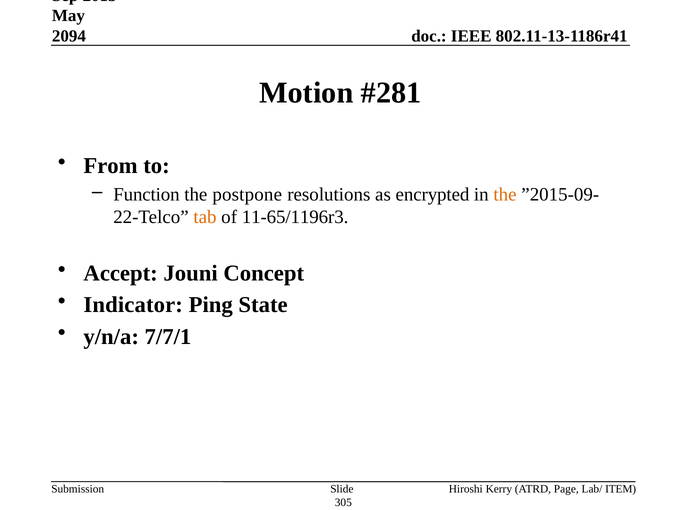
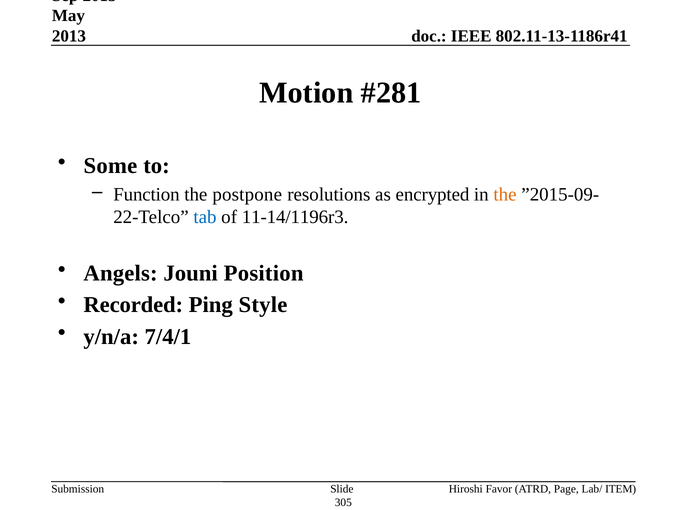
2094: 2094 -> 2013
From: From -> Some
tab colour: orange -> blue
11-65/1196r3: 11-65/1196r3 -> 11-14/1196r3
Accept: Accept -> Angels
Concept: Concept -> Position
Indicator: Indicator -> Recorded
State: State -> Style
7/7/1: 7/7/1 -> 7/4/1
Kerry: Kerry -> Favor
